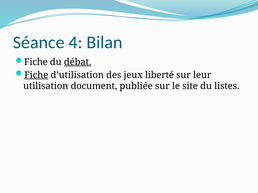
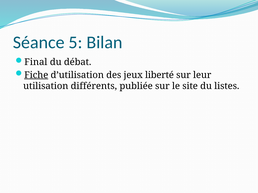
4: 4 -> 5
Fiche at (36, 62): Fiche -> Final
débat underline: present -> none
document: document -> différents
